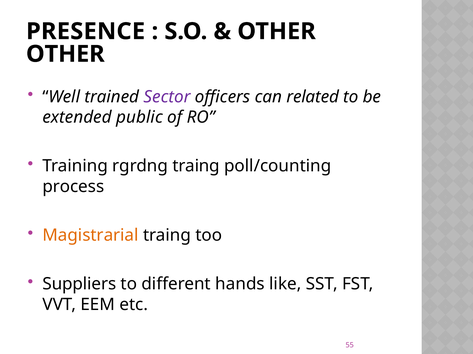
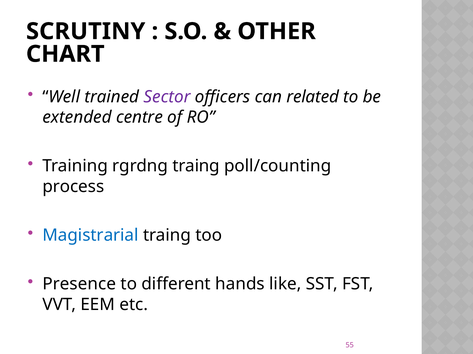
PRESENCE: PRESENCE -> SCRUTINY
OTHER at (65, 54): OTHER -> CHART
public: public -> centre
Magistrarial colour: orange -> blue
Suppliers: Suppliers -> Presence
